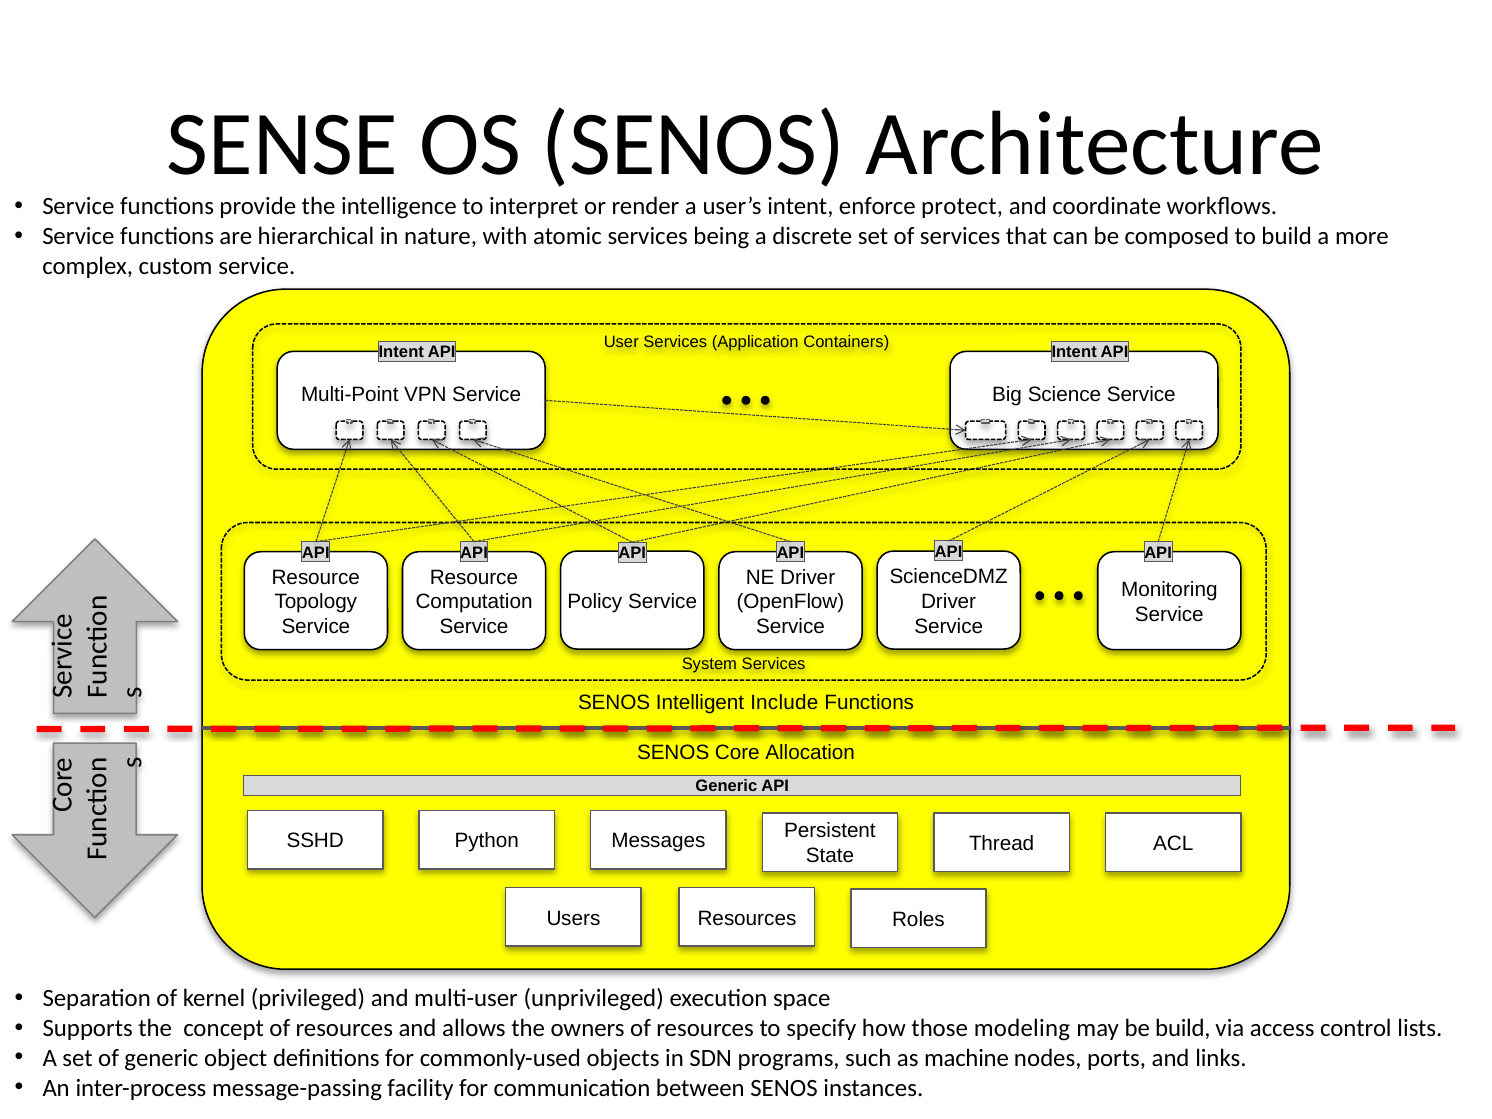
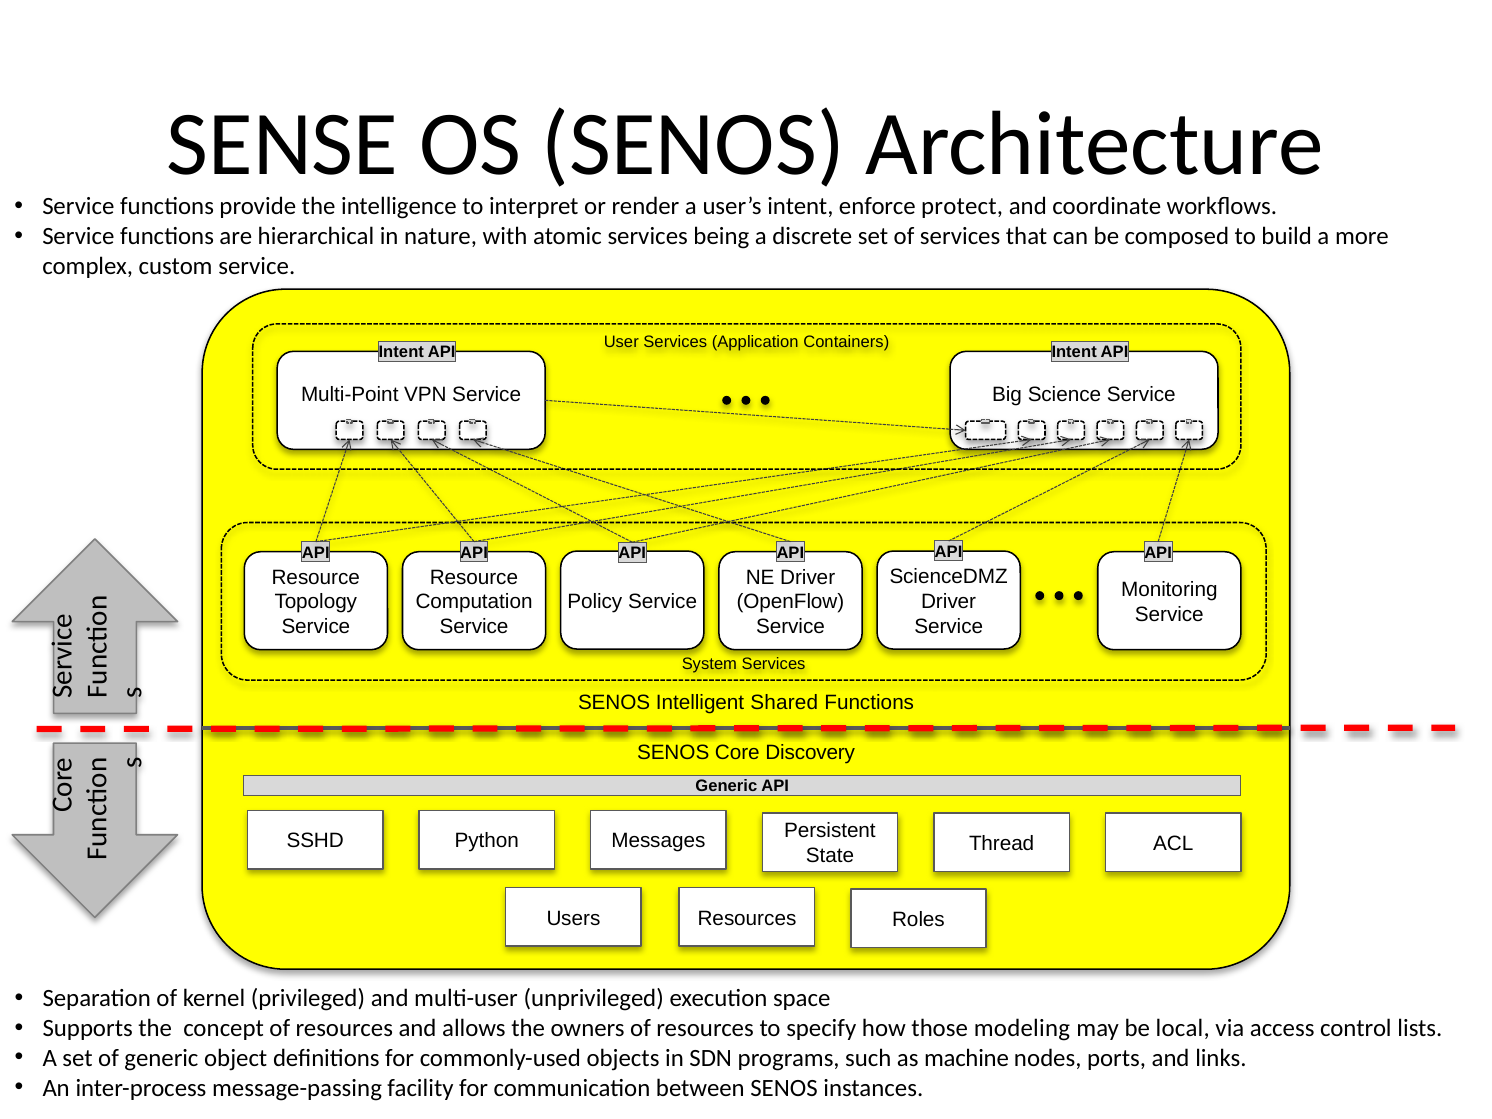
Include: Include -> Shared
Allocation: Allocation -> Discovery
be build: build -> local
